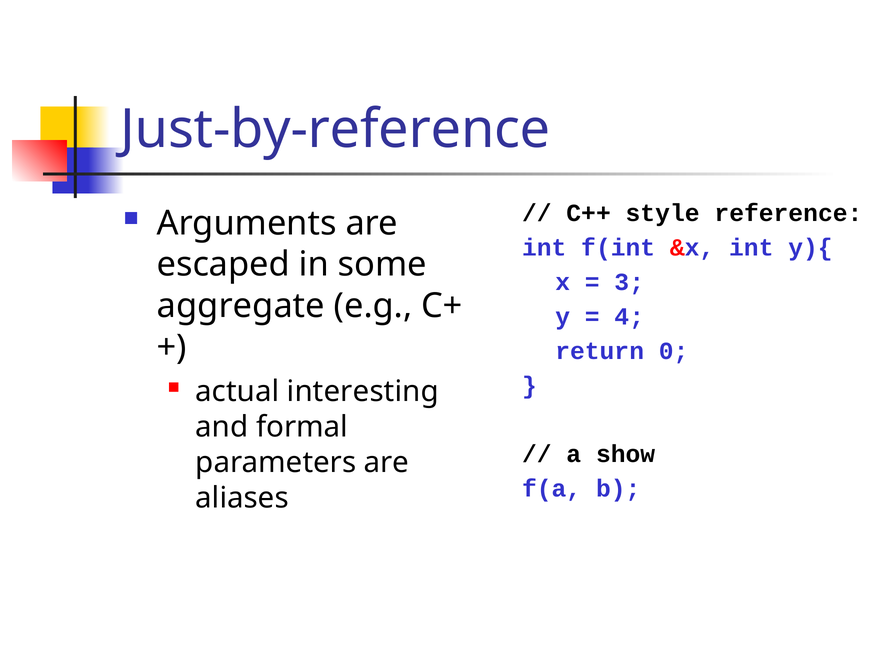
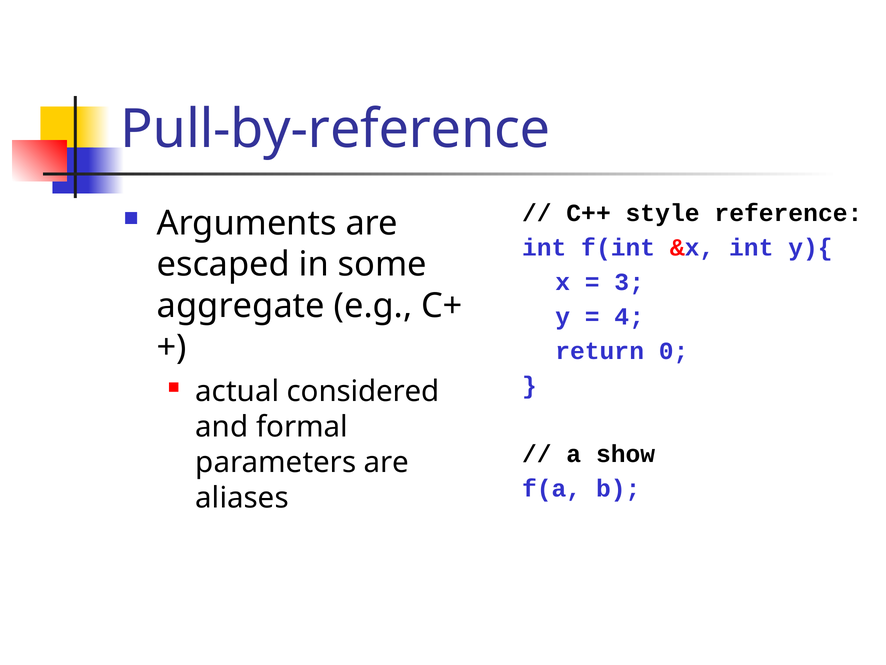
Just-by-reference: Just-by-reference -> Pull-by-reference
interesting: interesting -> considered
